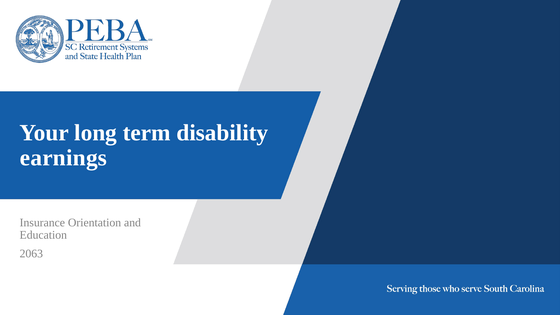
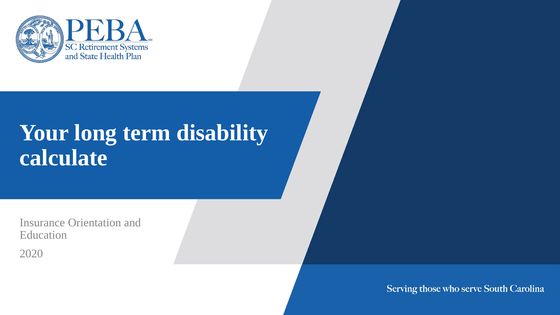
earnings: earnings -> calculate
2063: 2063 -> 2020
